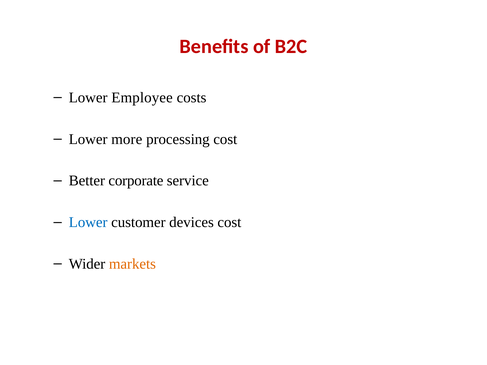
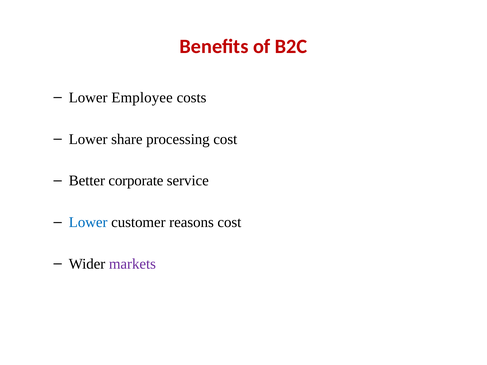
more: more -> share
devices: devices -> reasons
markets colour: orange -> purple
